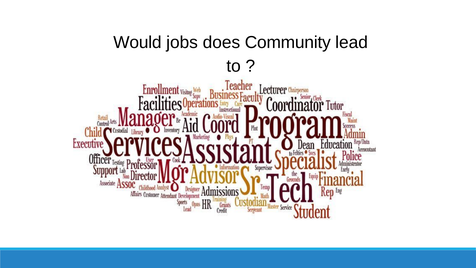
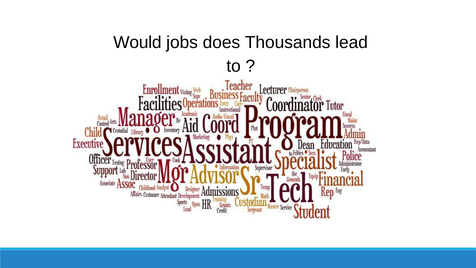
Community: Community -> Thousands
